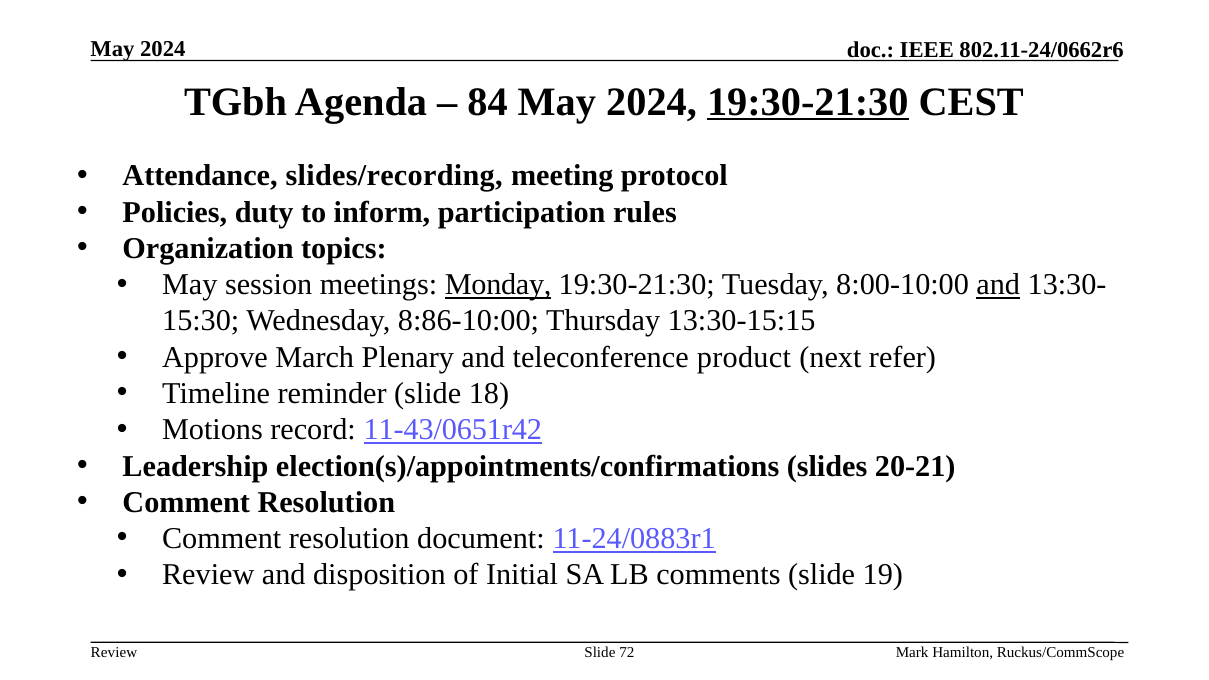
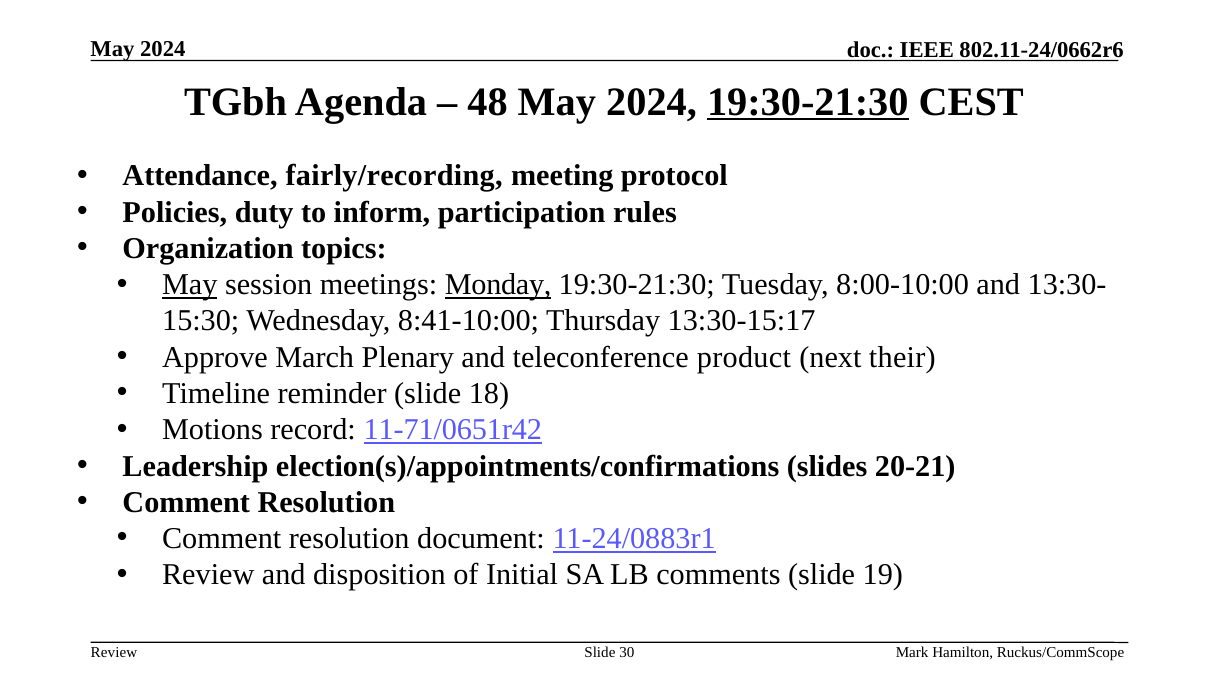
84: 84 -> 48
slides/recording: slides/recording -> fairly/recording
May at (190, 285) underline: none -> present
and at (998, 285) underline: present -> none
8:86-10:00: 8:86-10:00 -> 8:41-10:00
13:30-15:15: 13:30-15:15 -> 13:30-15:17
refer: refer -> their
11-43/0651r42: 11-43/0651r42 -> 11-71/0651r42
72: 72 -> 30
